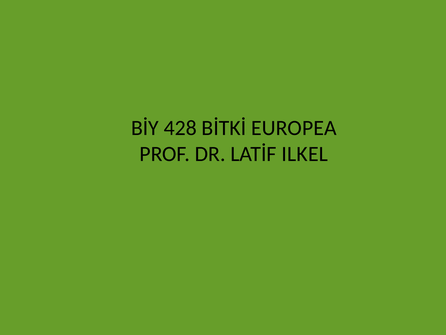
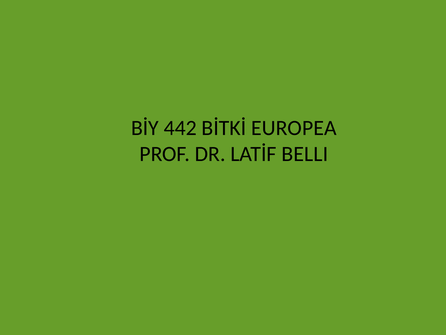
428: 428 -> 442
ILKEL: ILKEL -> BELLI
